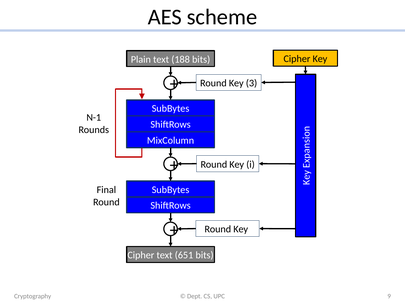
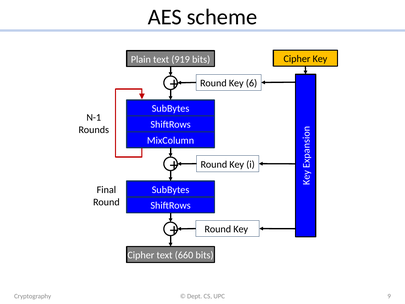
188: 188 -> 919
3: 3 -> 6
651: 651 -> 660
